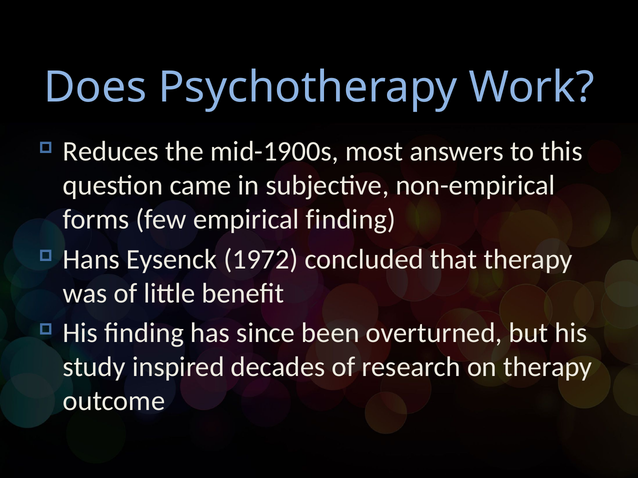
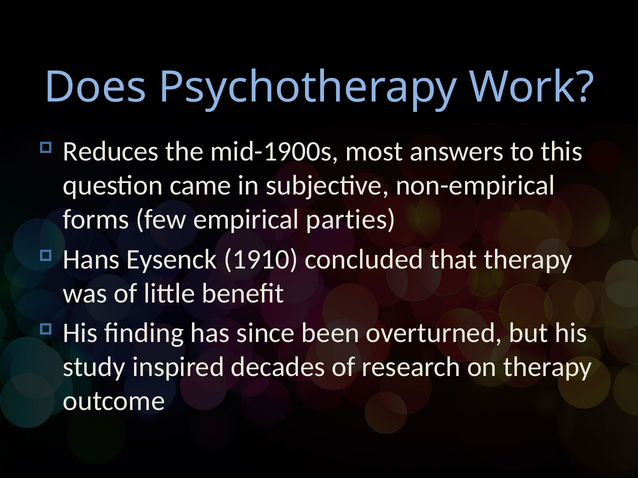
empirical finding: finding -> parties
1972: 1972 -> 1910
